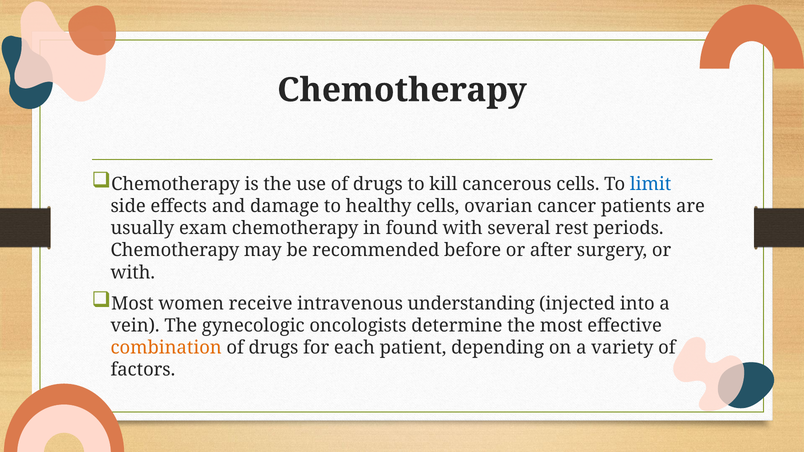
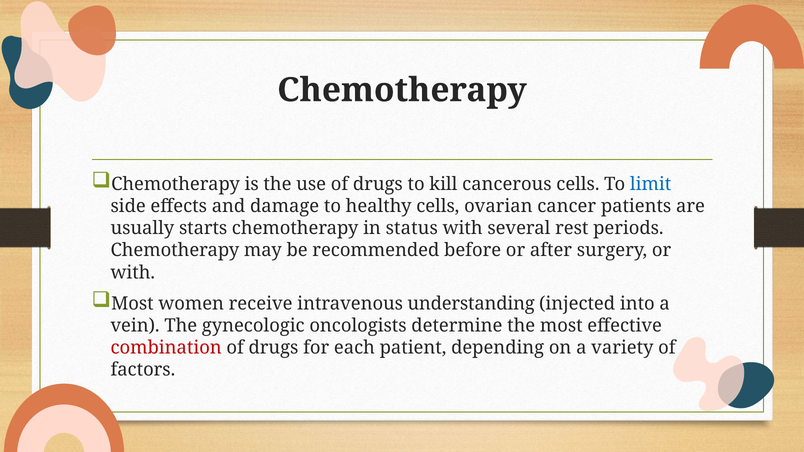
exam: exam -> starts
found: found -> status
combination colour: orange -> red
